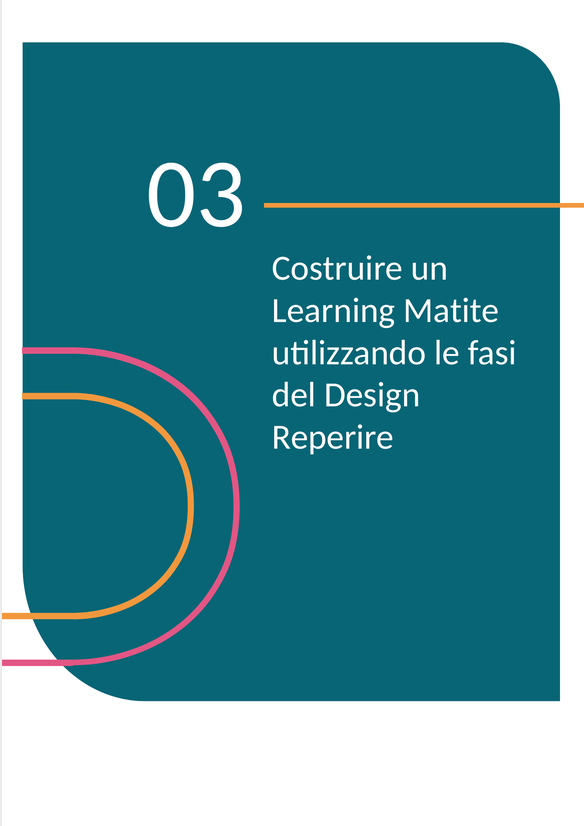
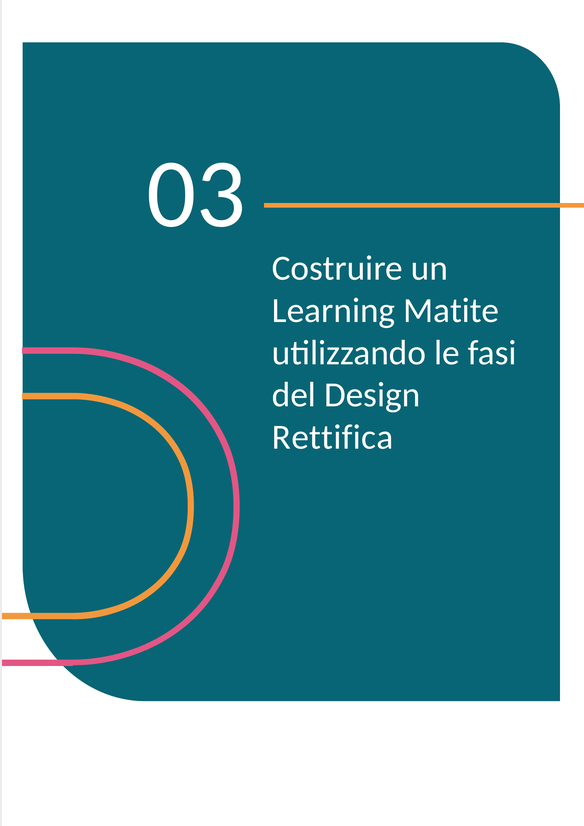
Reperire: Reperire -> Rettifica
